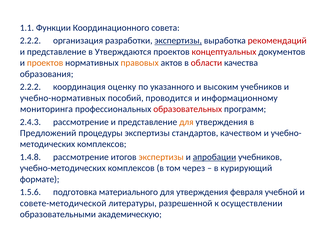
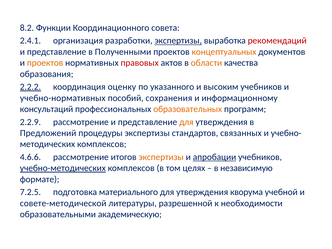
1.1: 1.1 -> 8.2
2.2.2 at (30, 41): 2.2.2 -> 2.4.1
Утверждаются: Утверждаются -> Полученными
концептуальных colour: red -> orange
правовых colour: orange -> red
области colour: red -> orange
2.2.2 at (30, 87) underline: none -> present
проводится: проводится -> сохранения
мониторинга: мониторинга -> консультаций
образовательных colour: red -> orange
2.4.3: 2.4.3 -> 2.2.9
качеством: качеством -> связанных
1.4.8: 1.4.8 -> 4.6.6
учебно-методических underline: none -> present
через: через -> целях
курирующий: курирующий -> независимую
1.5.6: 1.5.6 -> 7.2.5
февраля: февраля -> кворума
осуществлении: осуществлении -> необходимости
